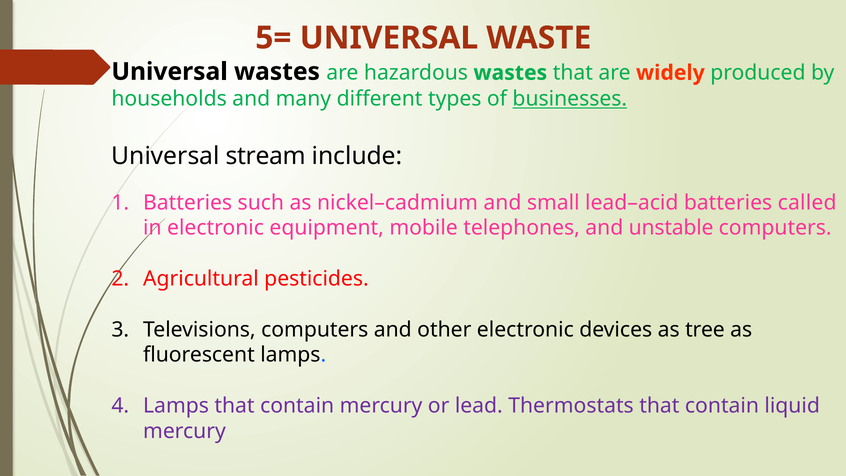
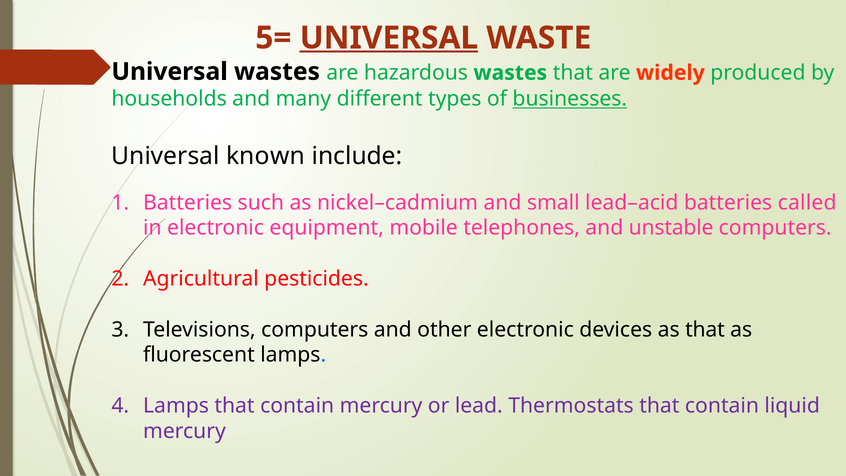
UNIVERSAL at (389, 38) underline: none -> present
stream: stream -> known
as tree: tree -> that
